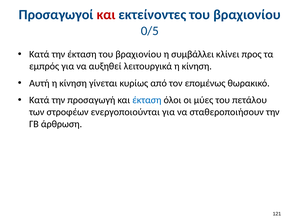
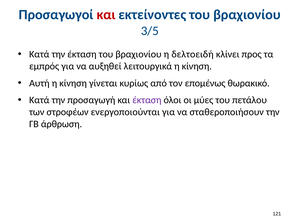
0/5: 0/5 -> 3/5
συμβάλλει: συμβάλλει -> δελτοειδή
έκταση at (147, 100) colour: blue -> purple
